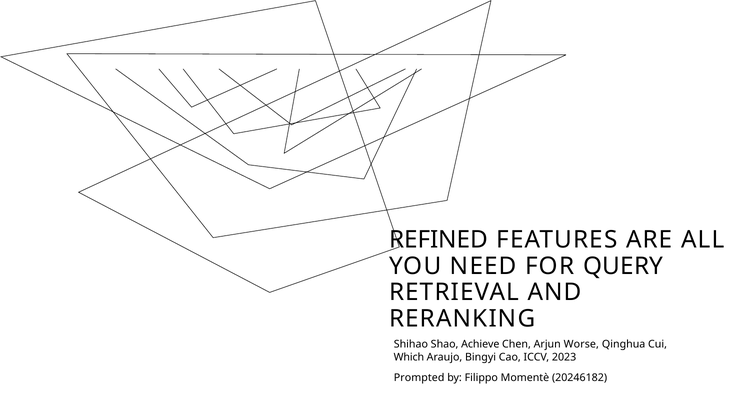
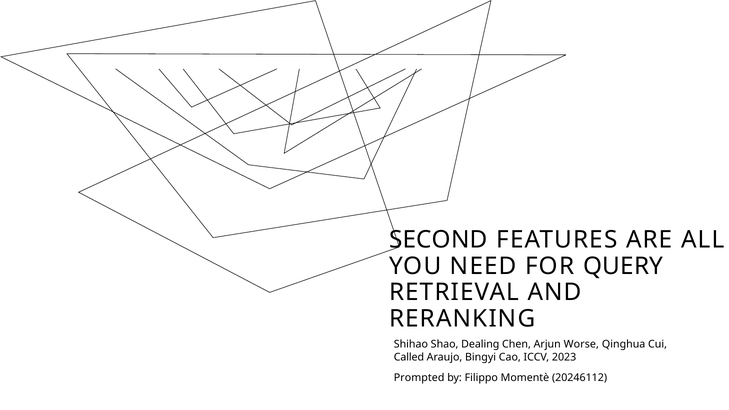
REFINED: REFINED -> SECOND
Achieve: Achieve -> Dealing
Which: Which -> Called
20246182: 20246182 -> 20246112
